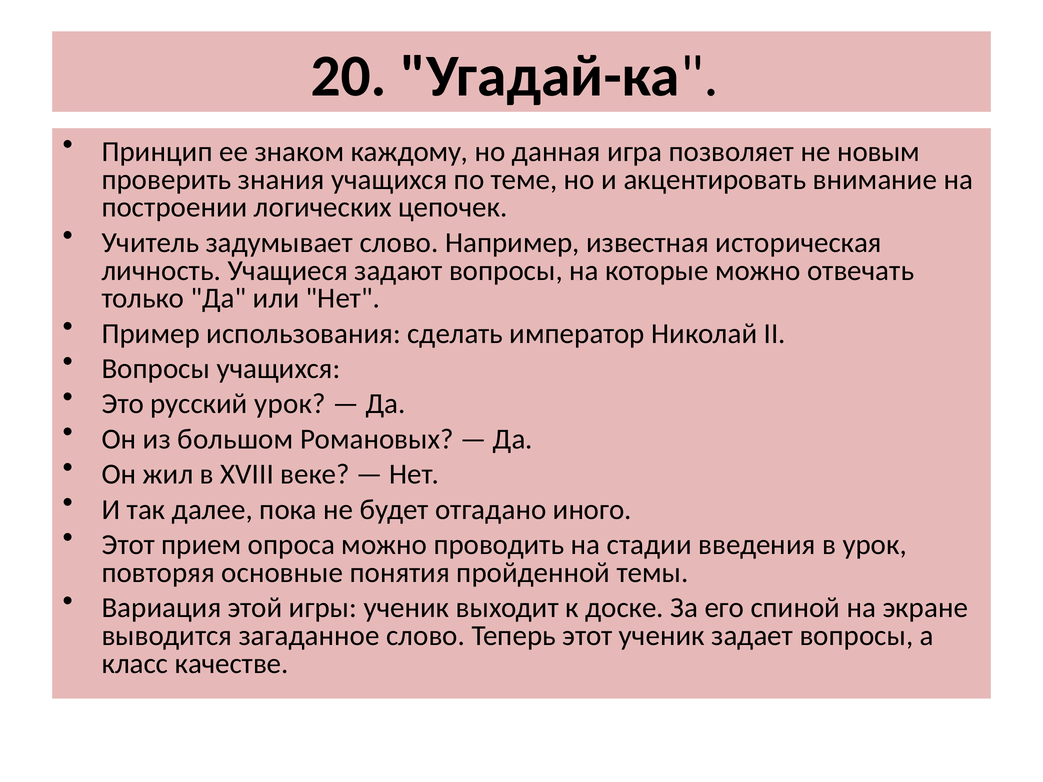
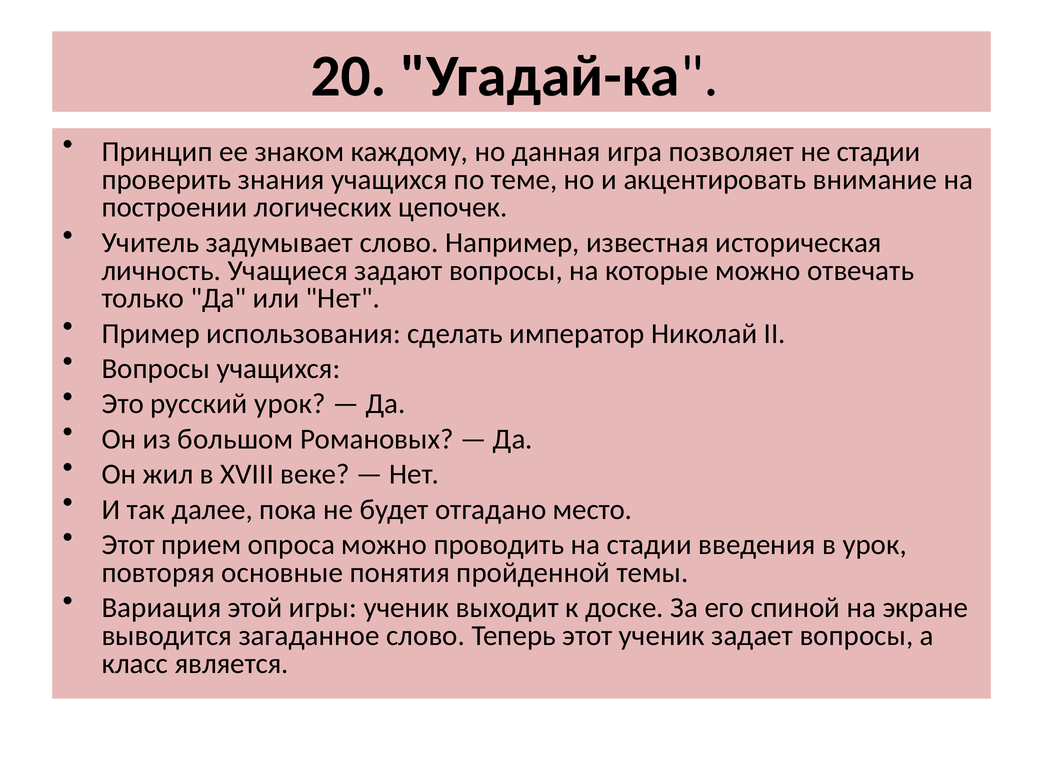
не новым: новым -> стадии
иного: иного -> место
качестве: качестве -> является
